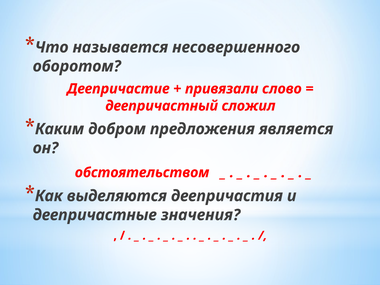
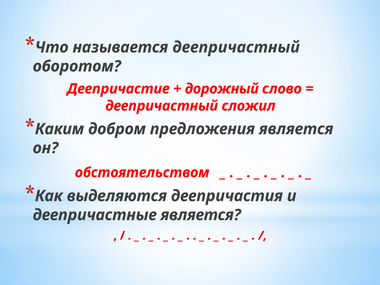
называется несовершенного: несовершенного -> деепричастный
привязали: привязали -> дорожный
деепричастные значения: значения -> является
